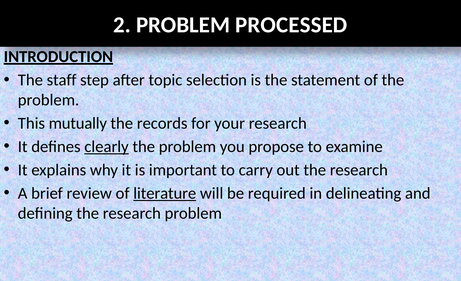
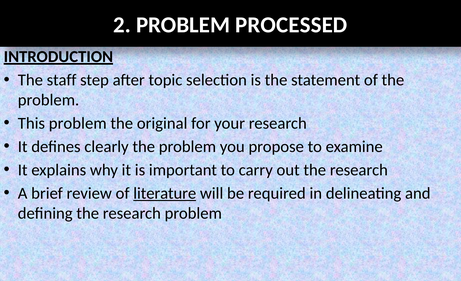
This mutually: mutually -> problem
records: records -> original
clearly underline: present -> none
